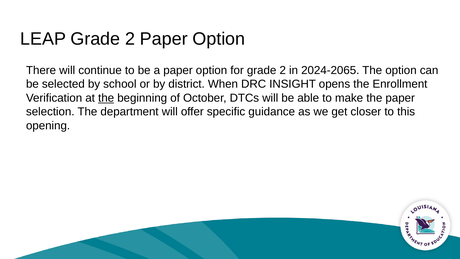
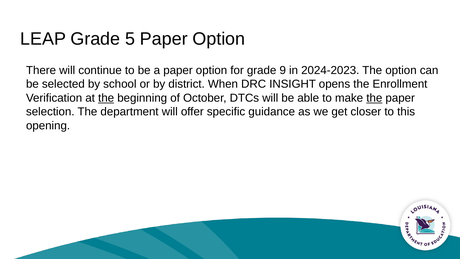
LEAP Grade 2: 2 -> 5
for grade 2: 2 -> 9
2024-2065: 2024-2065 -> 2024-2023
the at (374, 98) underline: none -> present
